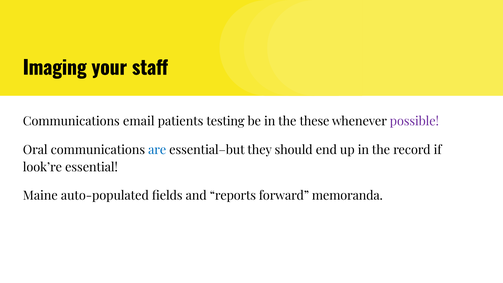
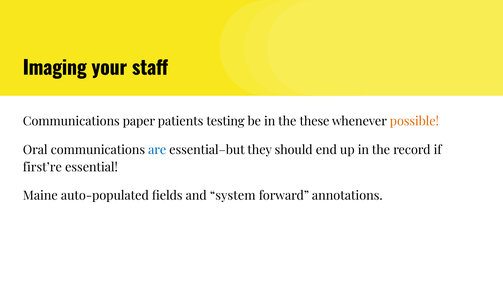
email: email -> paper
possible colour: purple -> orange
look’re: look’re -> first’re
reports: reports -> system
memoranda: memoranda -> annotations
